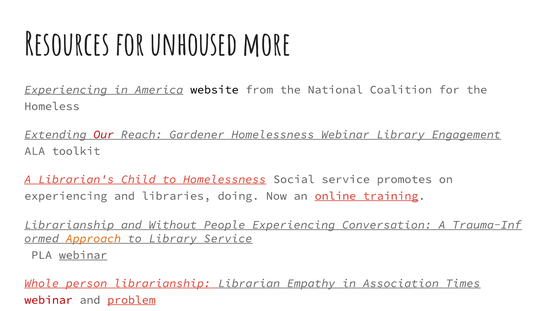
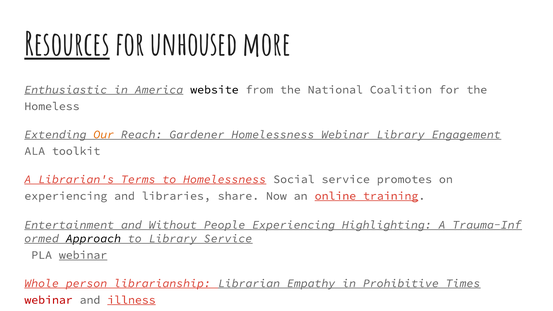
Resources underline: none -> present
Experiencing at (66, 90): Experiencing -> Enthusiastic
Our colour: red -> orange
Child: Child -> Terms
doing: doing -> share
Librarianship at (69, 225): Librarianship -> Entertainment
Conversation: Conversation -> Highlighting
Approach colour: orange -> black
Association: Association -> Prohibitive
problem: problem -> illness
